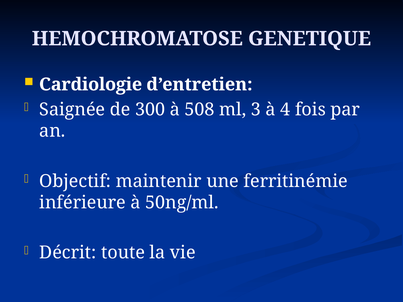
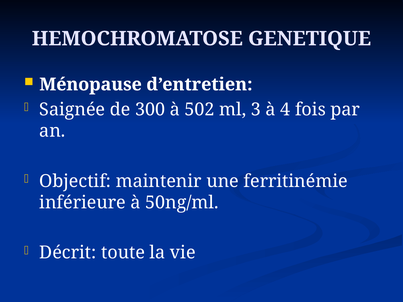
Cardiologie: Cardiologie -> Ménopause
508: 508 -> 502
